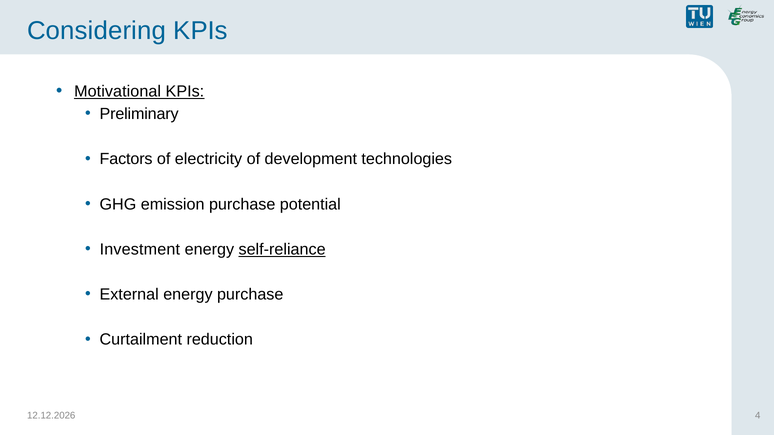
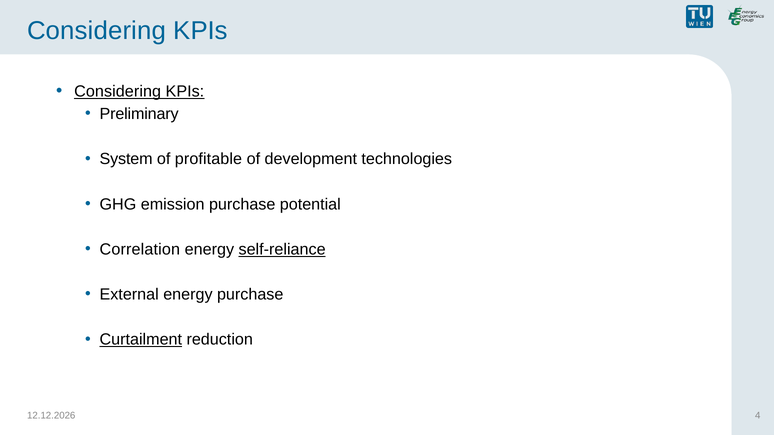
Motivational at (118, 92): Motivational -> Considering
Factors: Factors -> System
electricity: electricity -> profitable
Investment: Investment -> Correlation
Curtailment underline: none -> present
